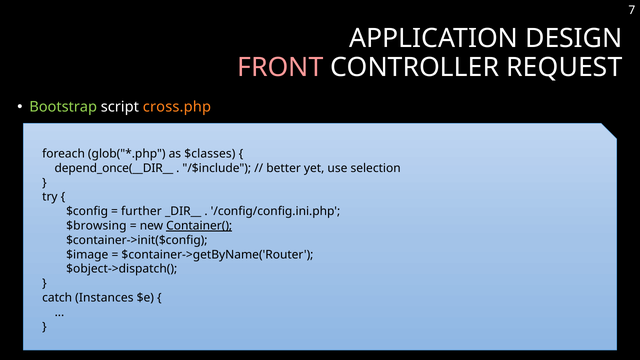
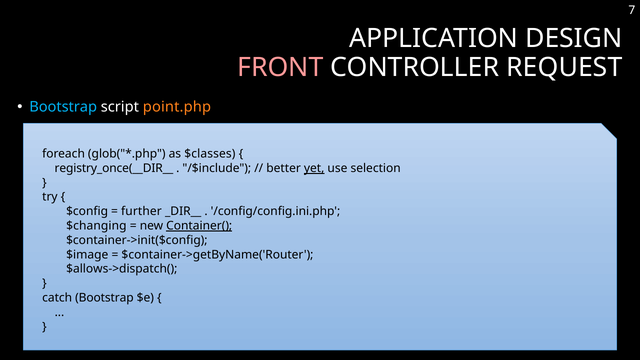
Bootstrap at (63, 107) colour: light green -> light blue
cross.php: cross.php -> point.php
depend_once(__DIR__: depend_once(__DIR__ -> registry_once(__DIR__
yet underline: none -> present
$browsing: $browsing -> $changing
$object->dispatch(: $object->dispatch( -> $allows->dispatch(
catch Instances: Instances -> Bootstrap
